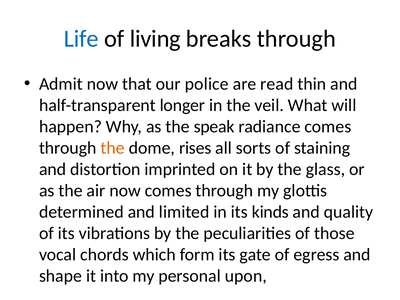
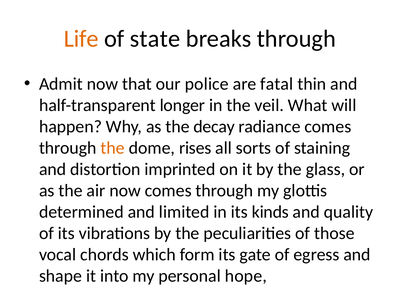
Life colour: blue -> orange
living: living -> state
read: read -> fatal
speak: speak -> decay
upon: upon -> hope
